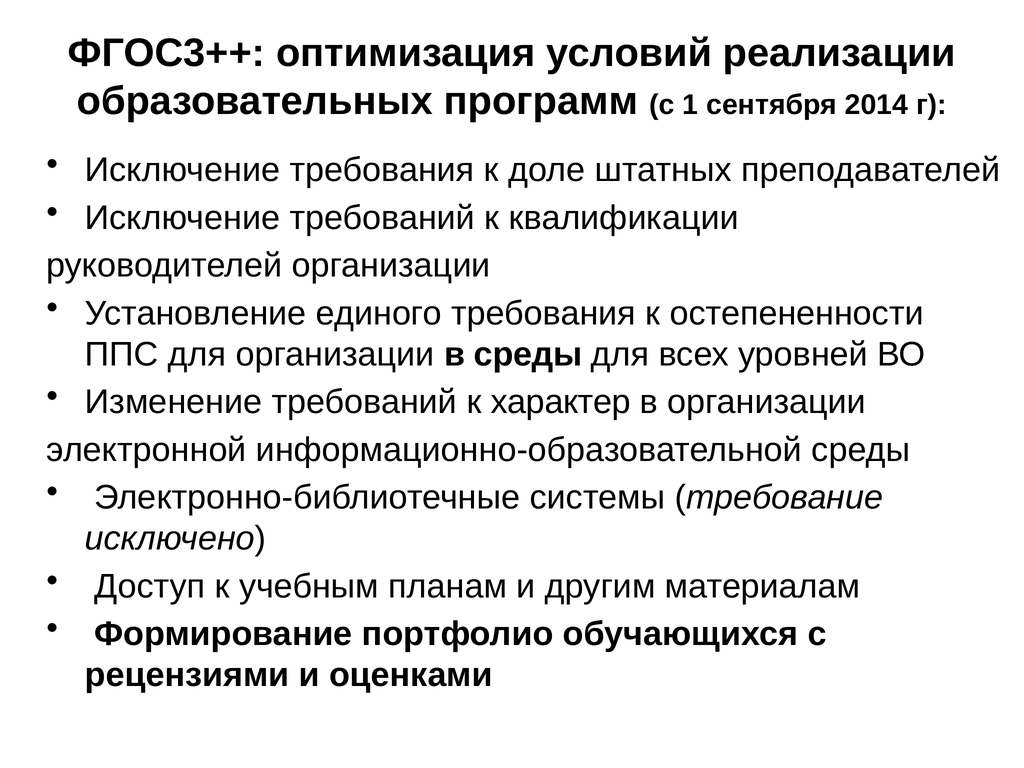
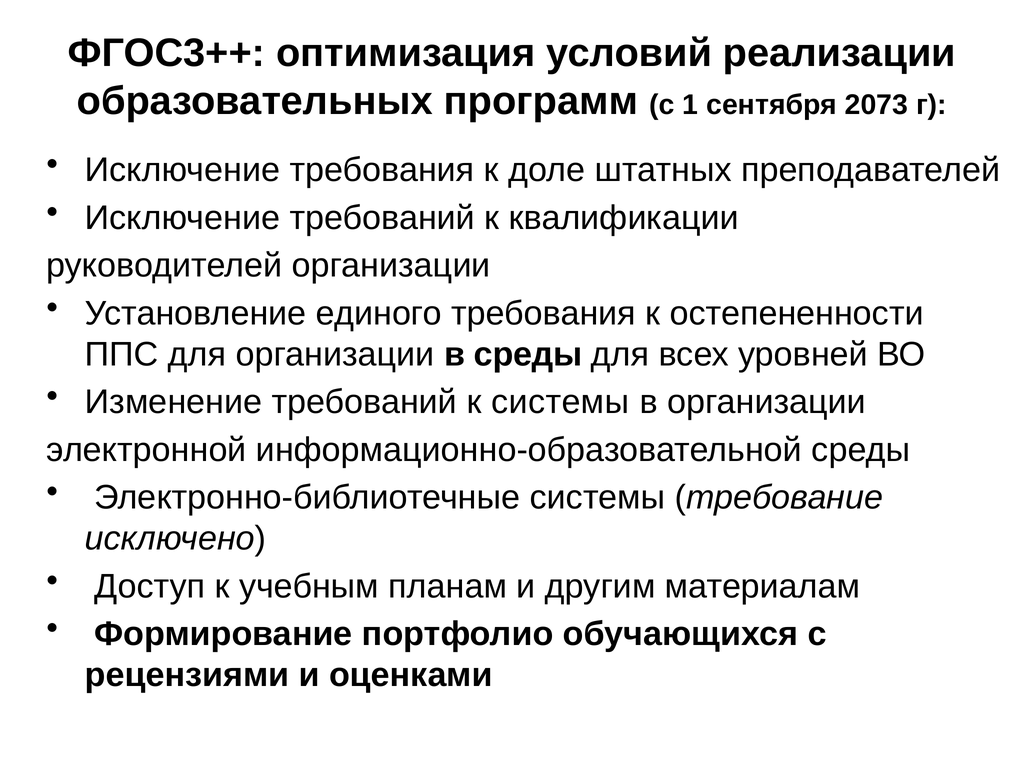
2014: 2014 -> 2073
к характер: характер -> системы
